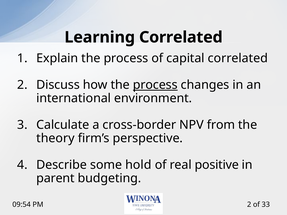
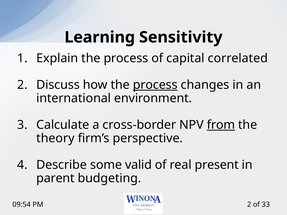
Learning Correlated: Correlated -> Sensitivity
from underline: none -> present
hold: hold -> valid
positive: positive -> present
